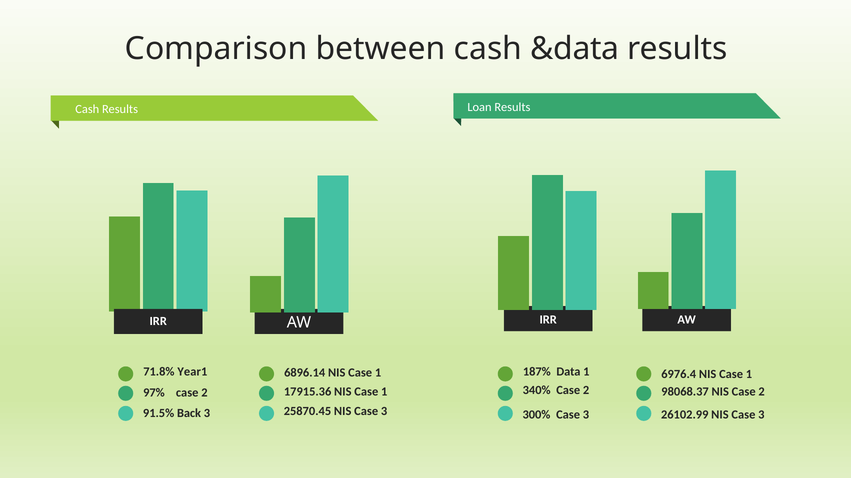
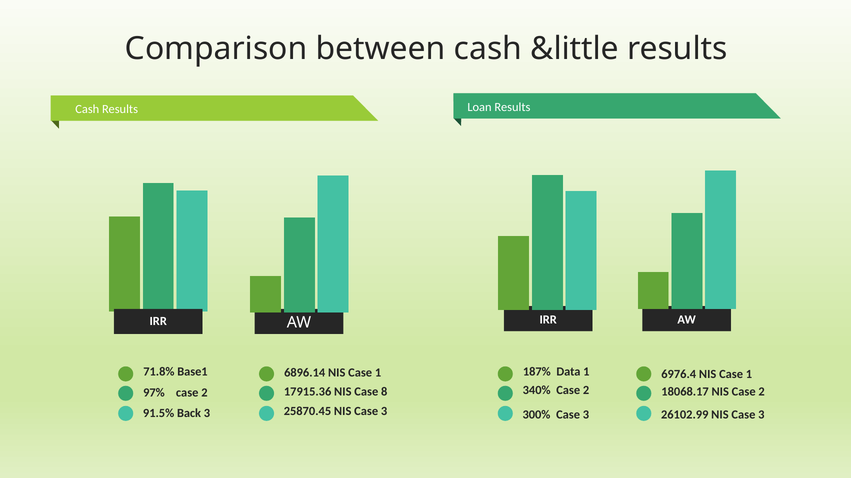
&data: &data -> &little
Year1: Year1 -> Base1
17915.36 NIS Case 1: 1 -> 8
98068.37: 98068.37 -> 18068.17
